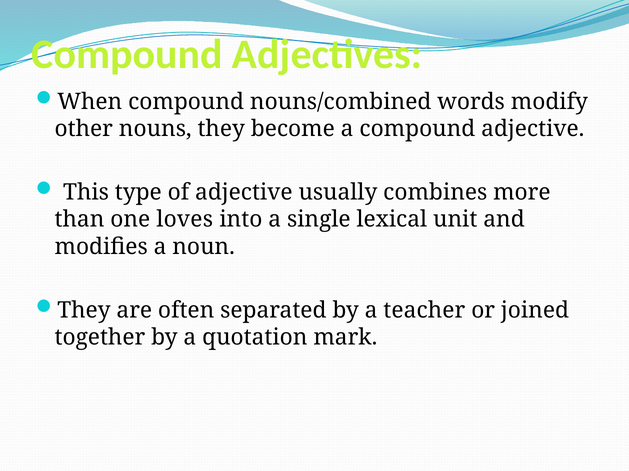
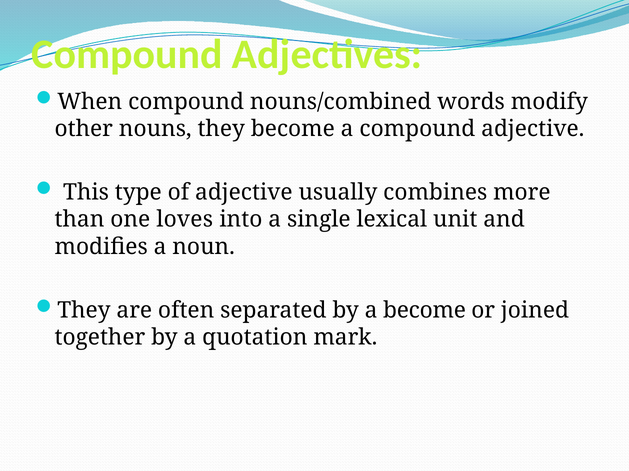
a teacher: teacher -> become
